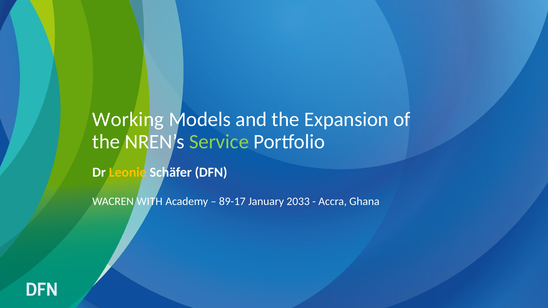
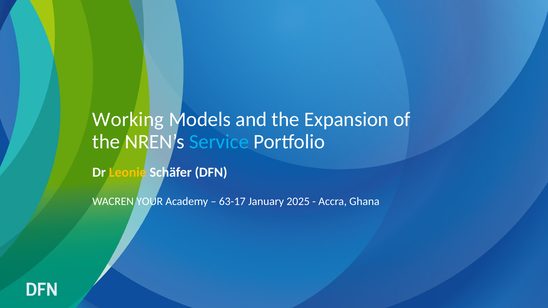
Service colour: light green -> light blue
WITH: WITH -> YOUR
89-17: 89-17 -> 63-17
2033: 2033 -> 2025
